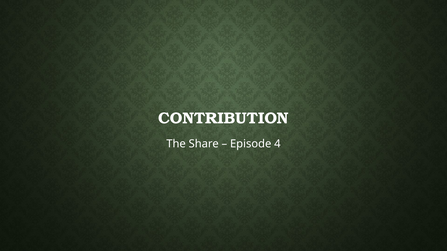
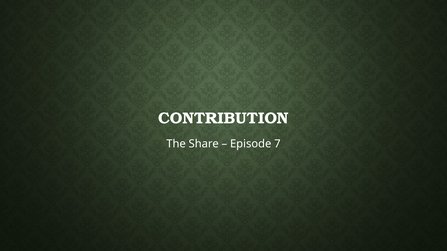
4: 4 -> 7
